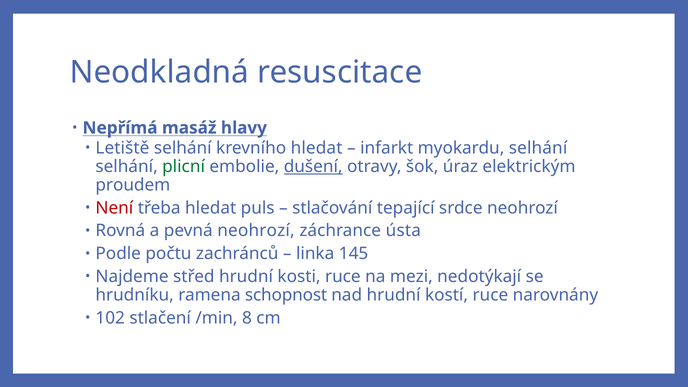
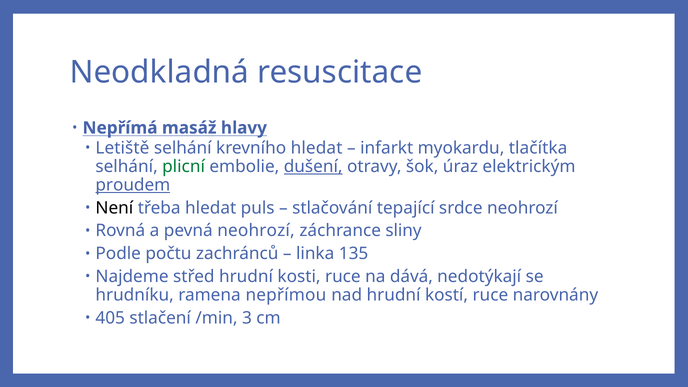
myokardu selhání: selhání -> tlačítka
proudem underline: none -> present
Není colour: red -> black
ústa: ústa -> sliny
145: 145 -> 135
mezi: mezi -> dává
schopnost: schopnost -> nepřímou
102: 102 -> 405
8: 8 -> 3
